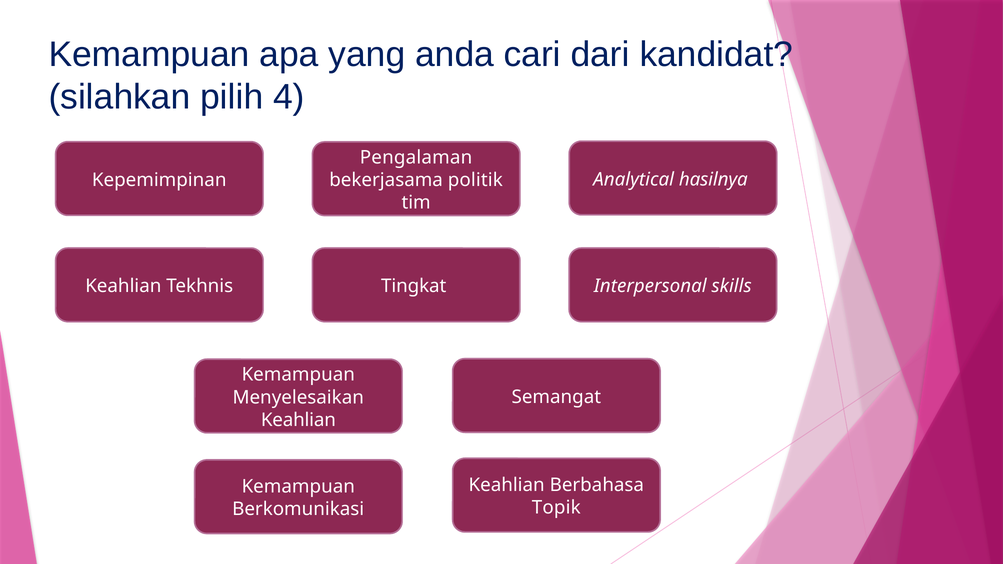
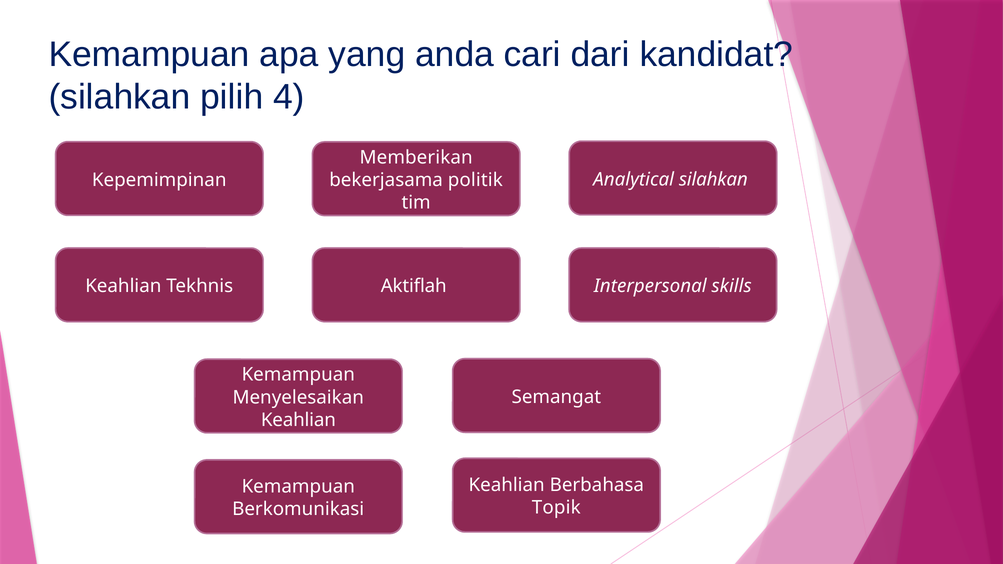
Pengalaman: Pengalaman -> Memberikan
Analytical hasilnya: hasilnya -> silahkan
Tingkat: Tingkat -> Aktiflah
